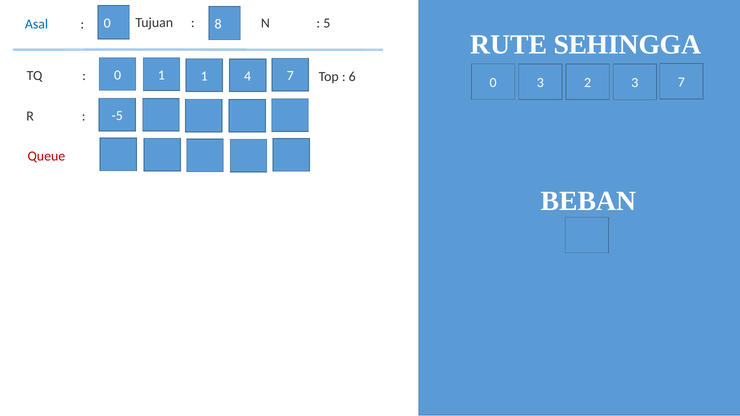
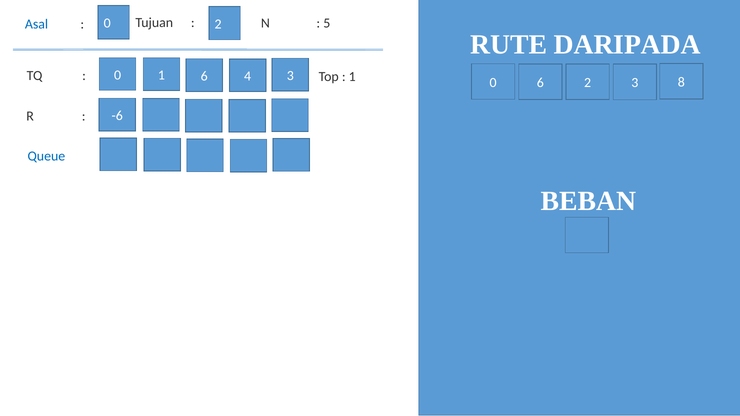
0 8: 8 -> 2
SEHINGGA: SEHINGGA -> DARIPADA
1 1: 1 -> 6
4 7: 7 -> 3
6 at (352, 77): 6 -> 1
0 3: 3 -> 6
3 7: 7 -> 8
-5: -5 -> -6
Queue colour: red -> blue
